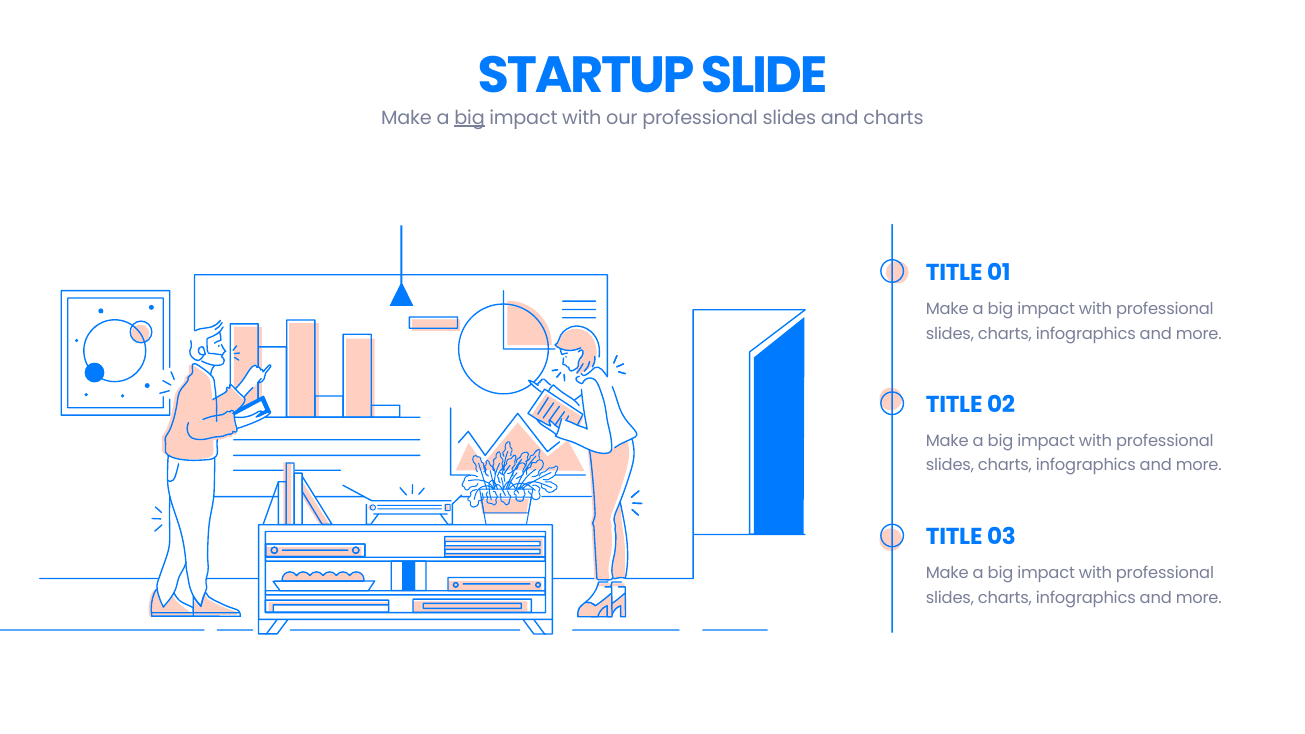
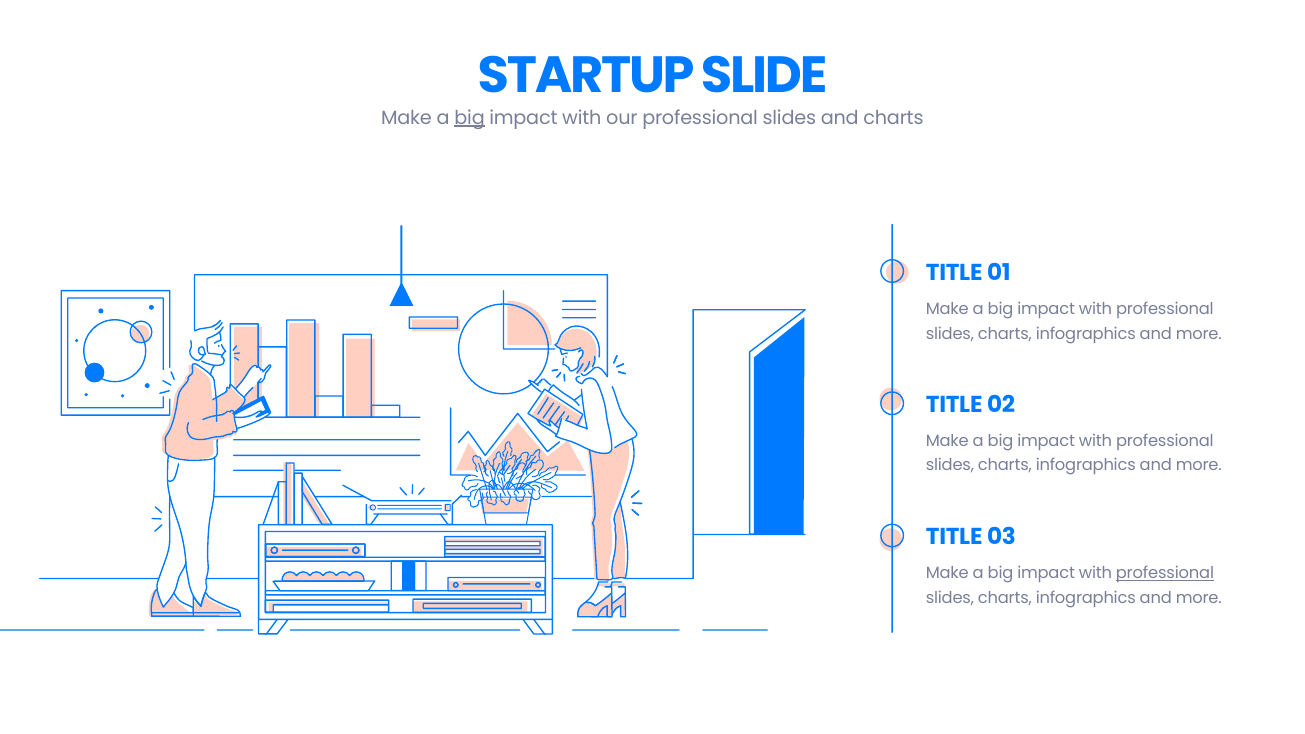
professional at (1165, 574) underline: none -> present
